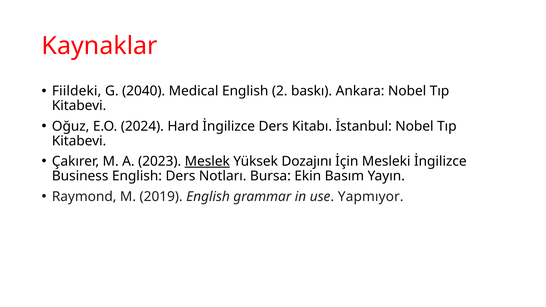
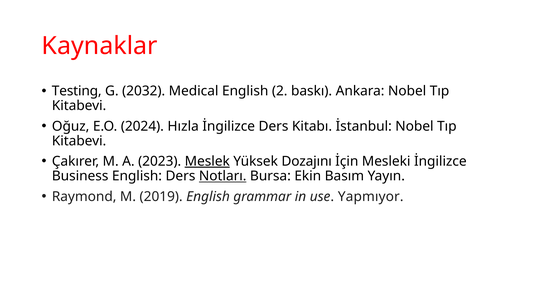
Fiildeki: Fiildeki -> Testing
2040: 2040 -> 2032
Hard: Hard -> Hızla
Notları underline: none -> present
